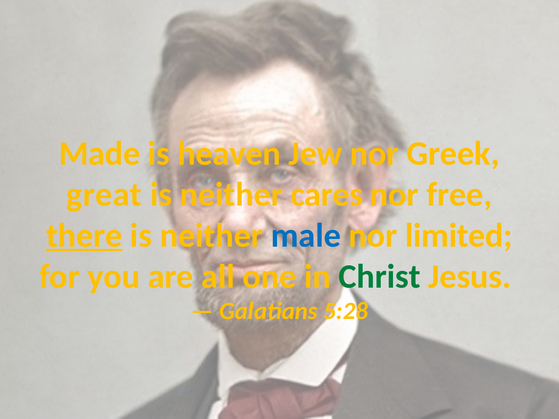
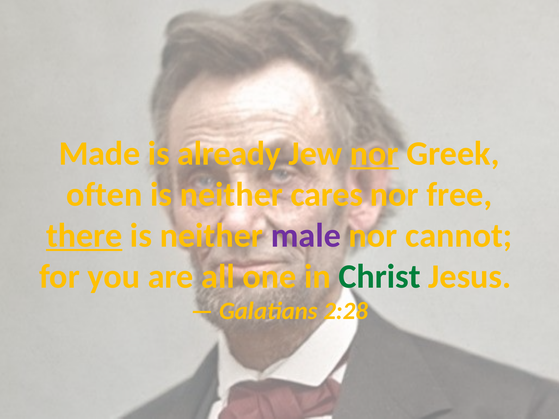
heaven: heaven -> already
nor at (374, 154) underline: none -> present
great: great -> often
male colour: blue -> purple
limited: limited -> cannot
5:28: 5:28 -> 2:28
